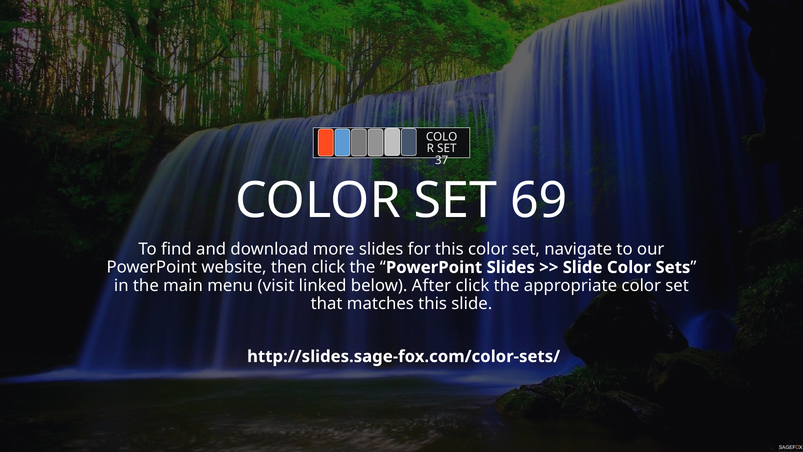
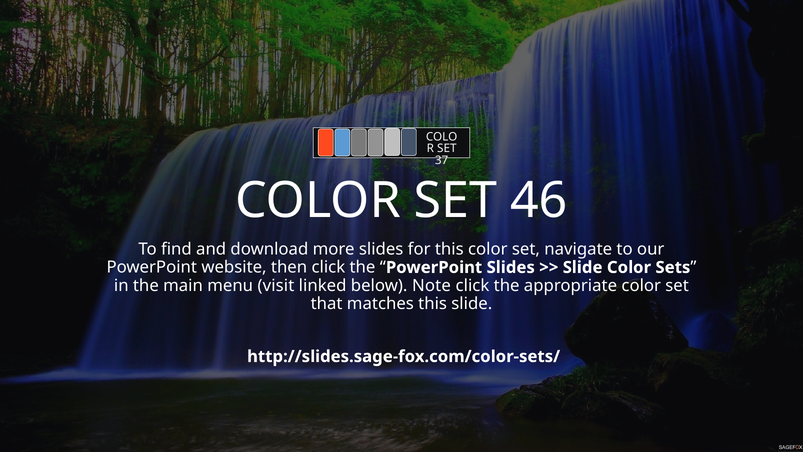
69: 69 -> 46
After: After -> Note
